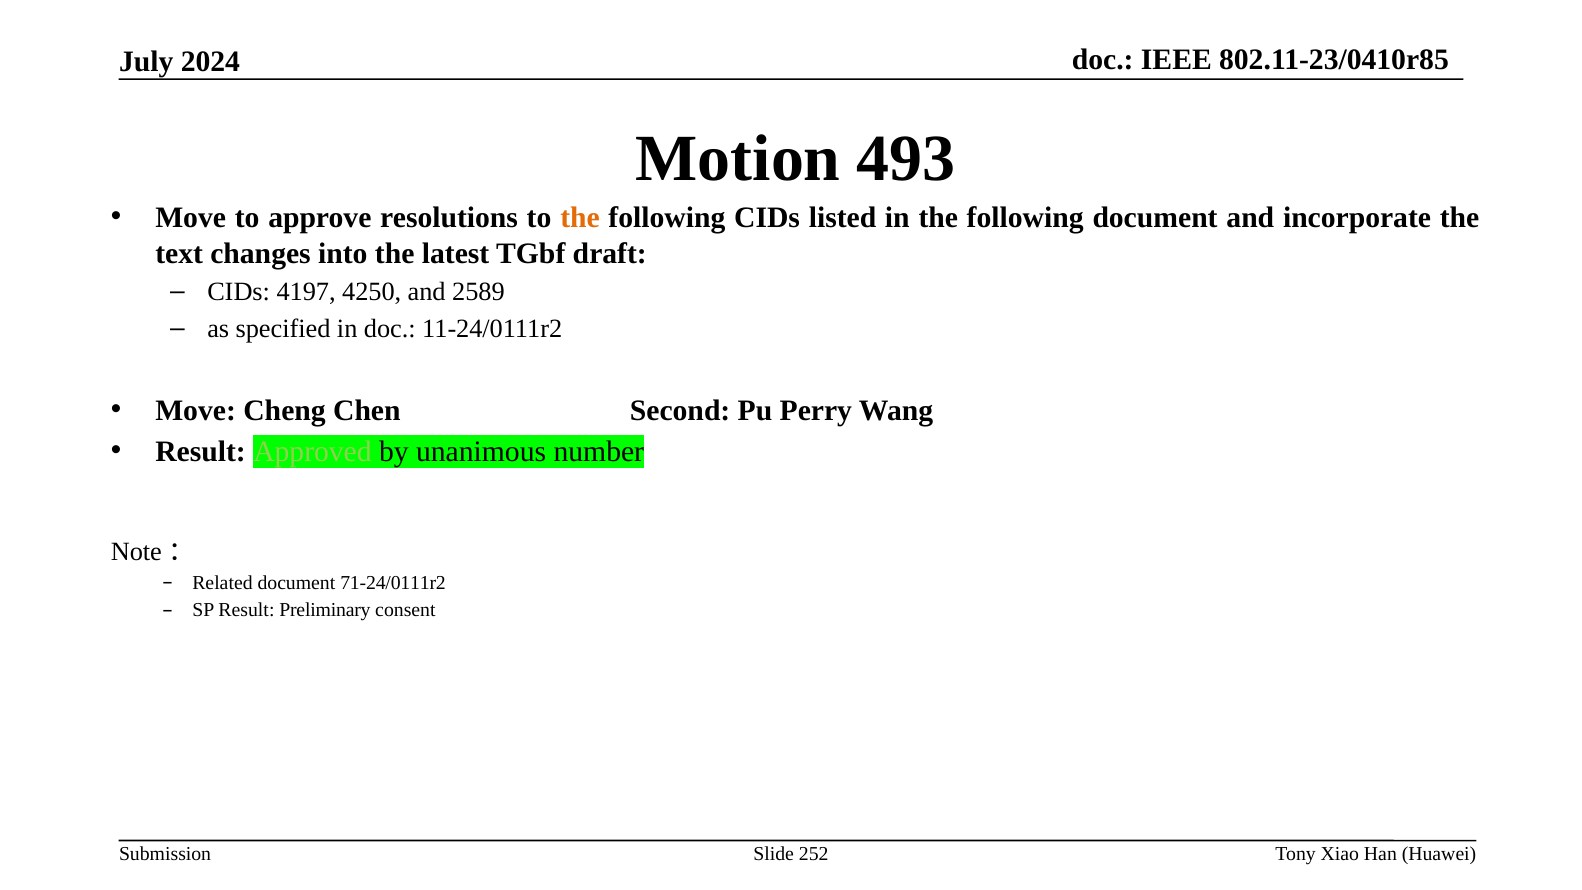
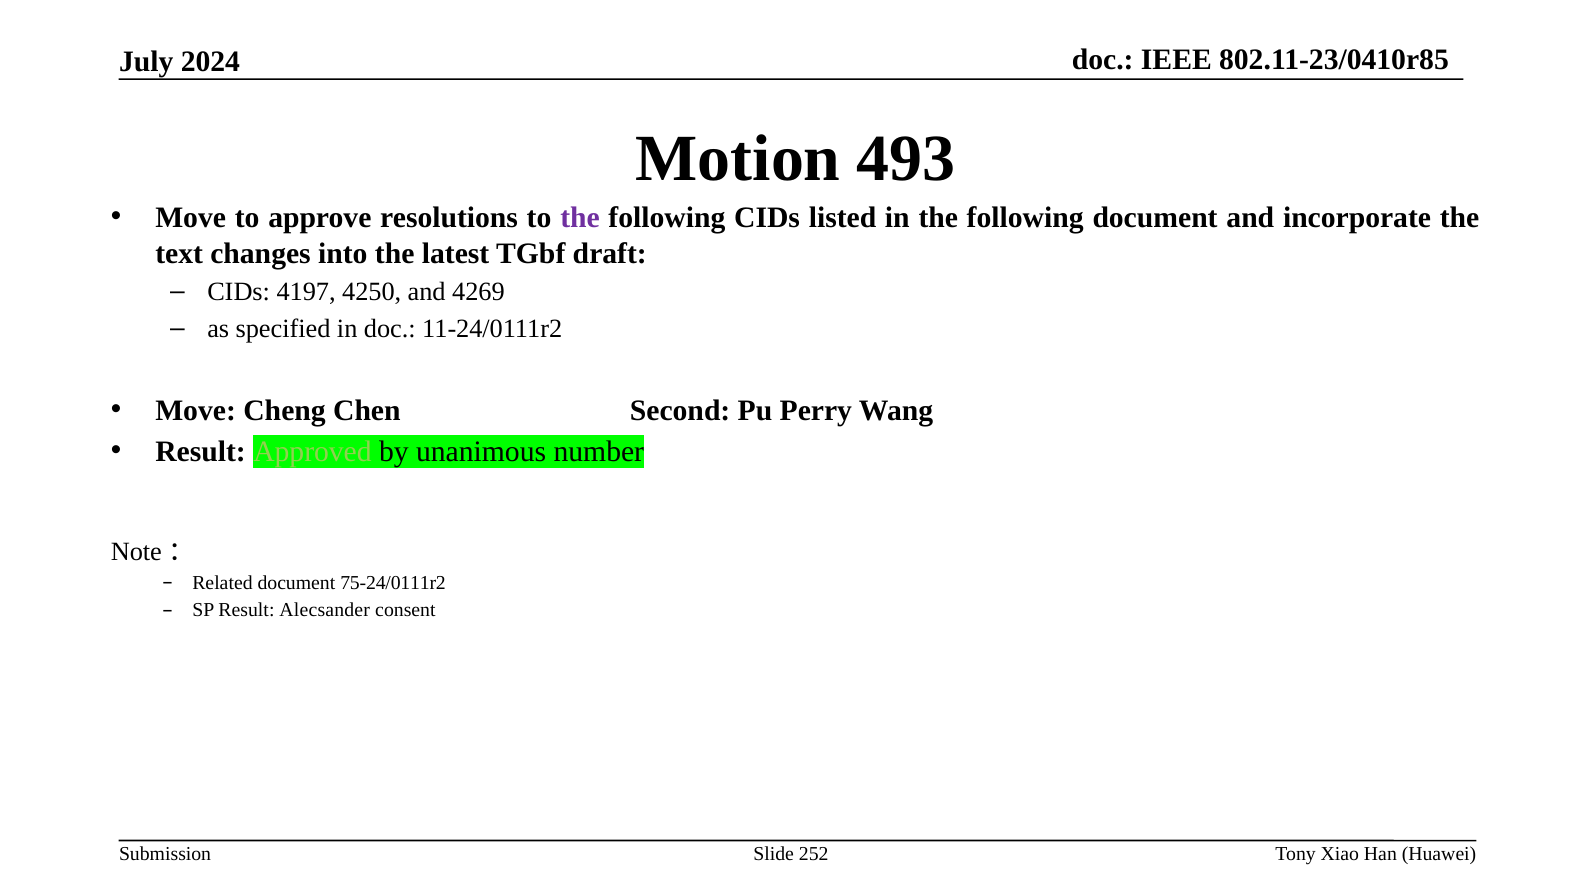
the at (580, 218) colour: orange -> purple
2589: 2589 -> 4269
71-24/0111r2: 71-24/0111r2 -> 75-24/0111r2
Preliminary: Preliminary -> Alecsander
